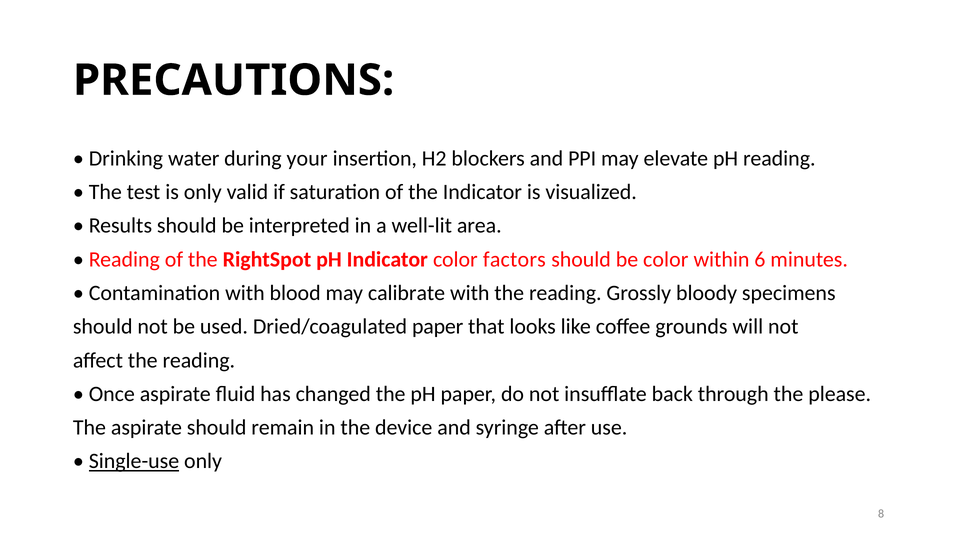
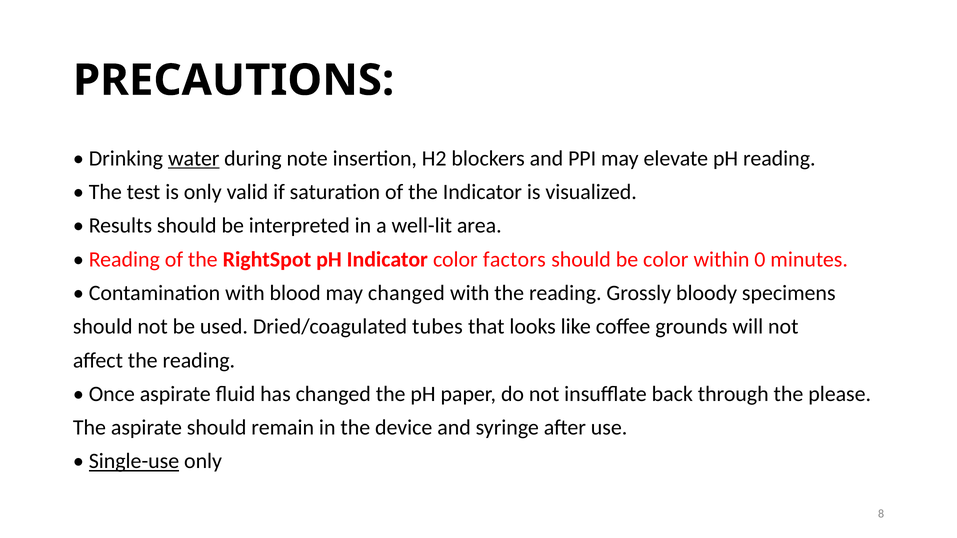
water underline: none -> present
your: your -> note
6: 6 -> 0
may calibrate: calibrate -> changed
Dried/coagulated paper: paper -> tubes
